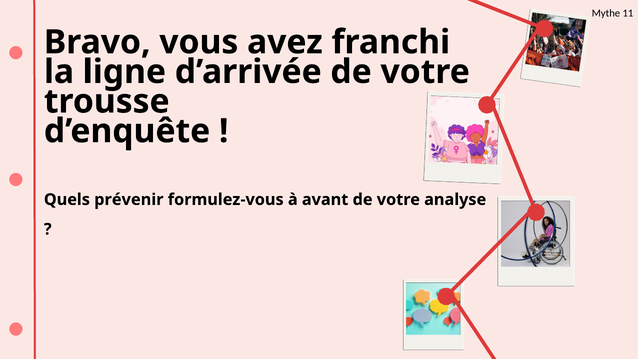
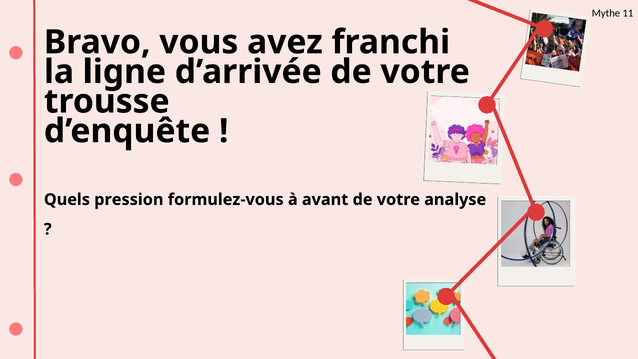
prévenir: prévenir -> pression
